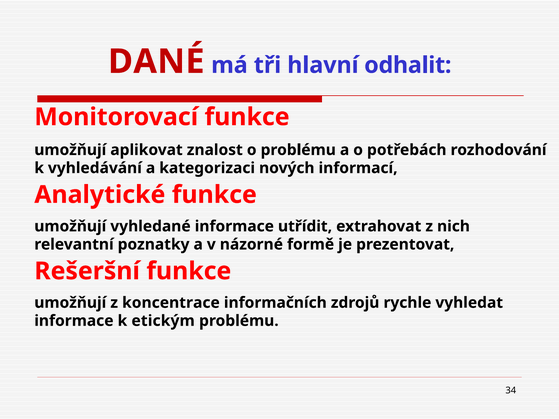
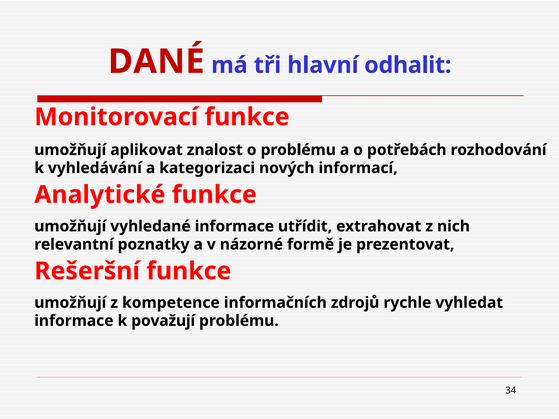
koncentrace: koncentrace -> kompetence
etickým: etickým -> považují
